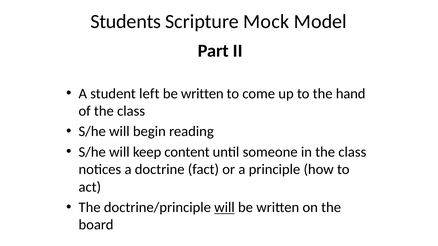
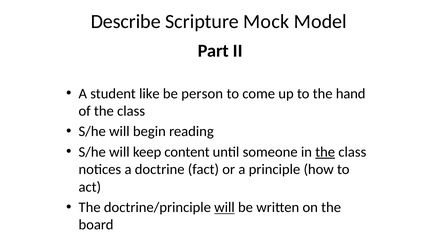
Students: Students -> Describe
left: left -> like
written at (202, 94): written -> person
the at (325, 152) underline: none -> present
